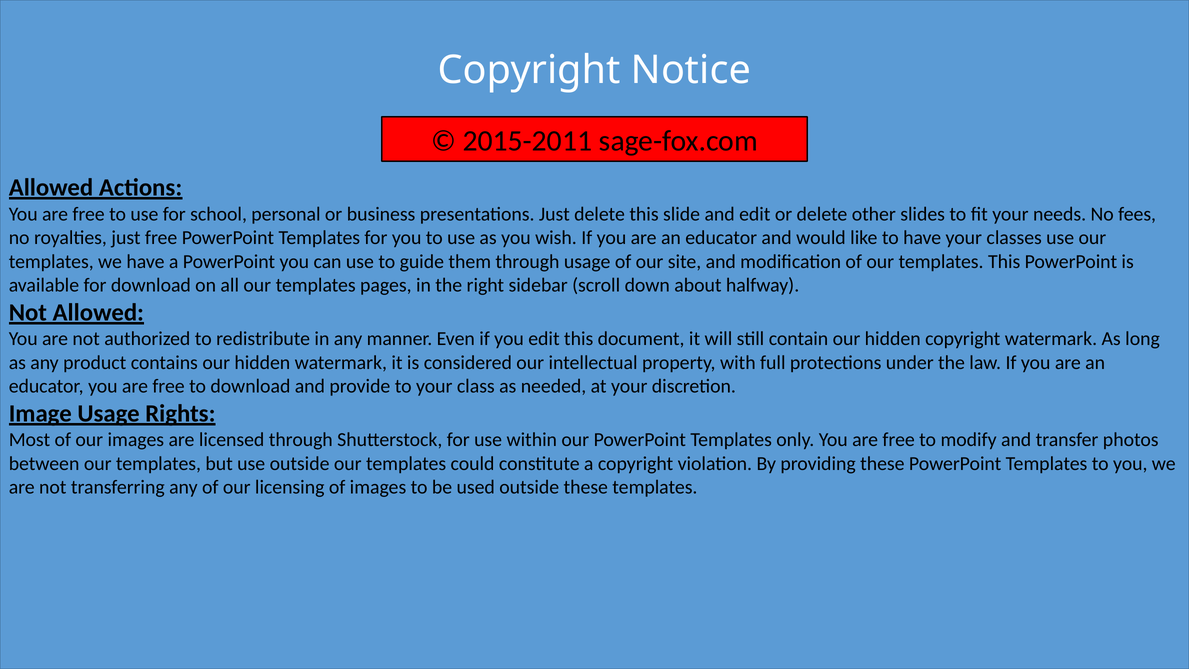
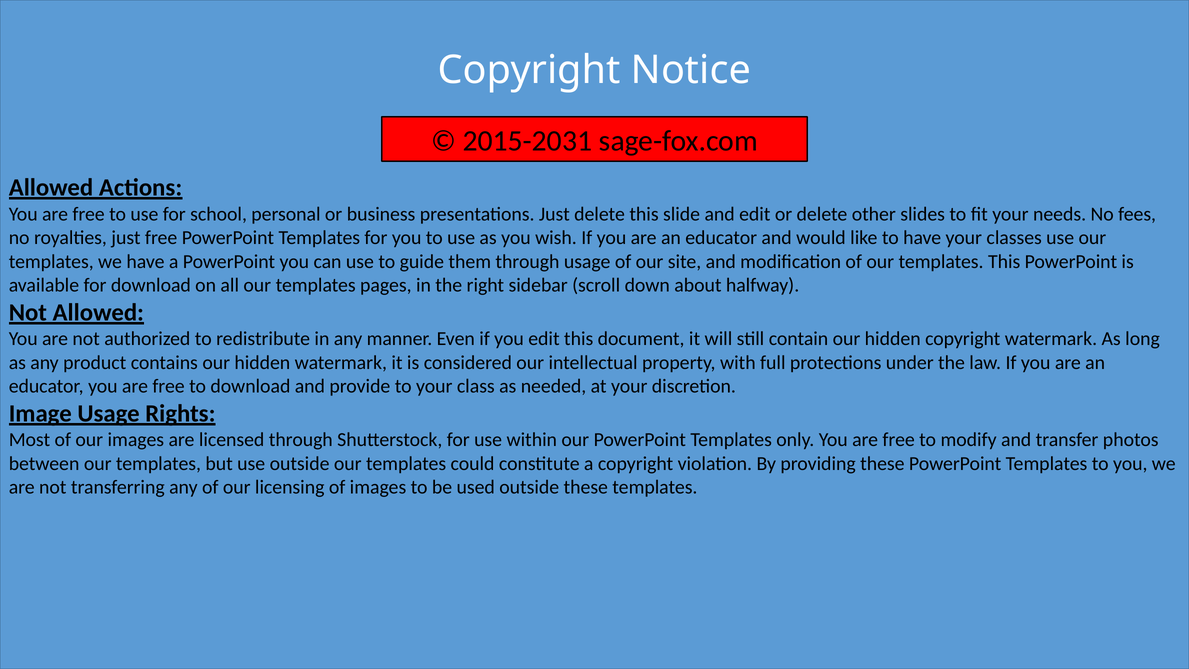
2015-2011: 2015-2011 -> 2015-2031
